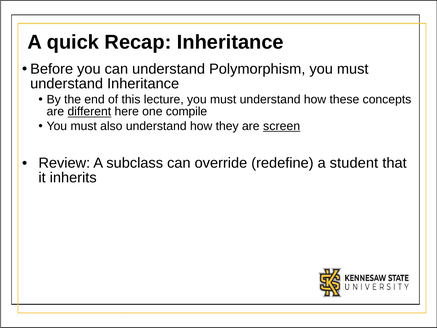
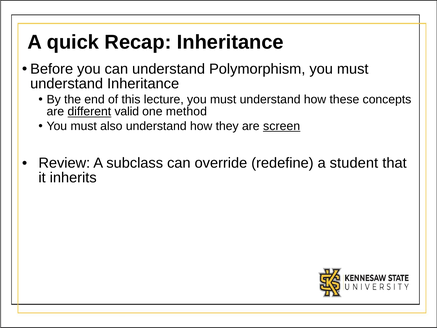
here: here -> valid
compile: compile -> method
